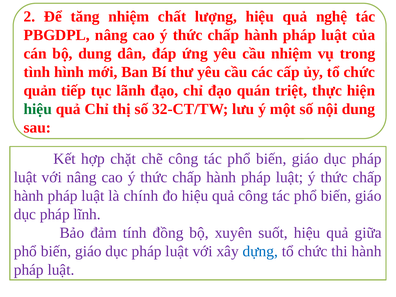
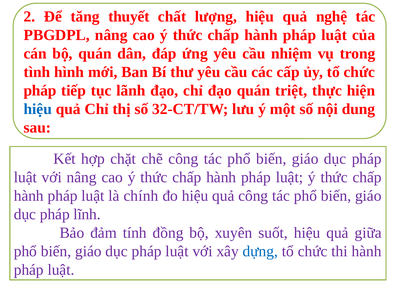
tăng nhiệm: nhiệm -> thuyết
bộ dung: dung -> quán
quản at (40, 90): quản -> pháp
hiệu at (38, 109) colour: green -> blue
